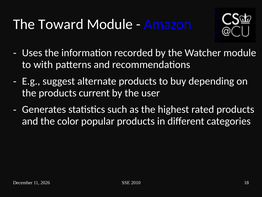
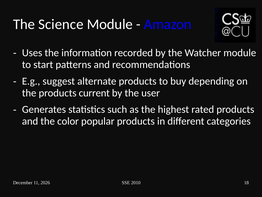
Toward: Toward -> Science
with: with -> start
